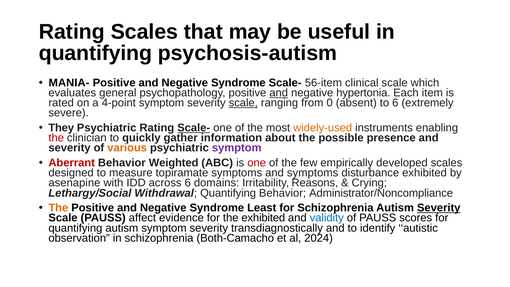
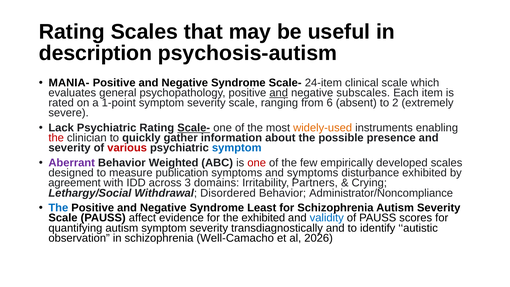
quantifying at (95, 53): quantifying -> description
56-item: 56-item -> 24-item
hypertonia: hypertonia -> subscales
4-point: 4-point -> 1-point
scale at (243, 103) underline: present -> none
0: 0 -> 6
to 6: 6 -> 2
They: They -> Lack
various colour: orange -> red
symptom at (237, 148) colour: purple -> blue
Aberrant colour: red -> purple
topiramate: topiramate -> publication
asenapine: asenapine -> agreement
across 6: 6 -> 3
Reasons: Reasons -> Partners
Withdrawal Quantifying: Quantifying -> Disordered
The at (58, 208) colour: orange -> blue
Severity at (439, 208) underline: present -> none
Both-Camacho: Both-Camacho -> Well-Camacho
2024: 2024 -> 2026
